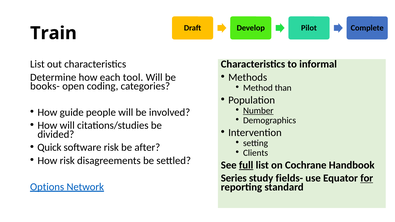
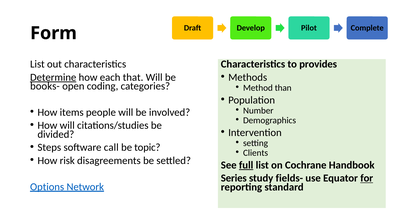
Train: Train -> Form
informal: informal -> provides
Determine underline: none -> present
tool: tool -> that
Number underline: present -> none
guide: guide -> items
Quick: Quick -> Steps
software risk: risk -> call
after: after -> topic
